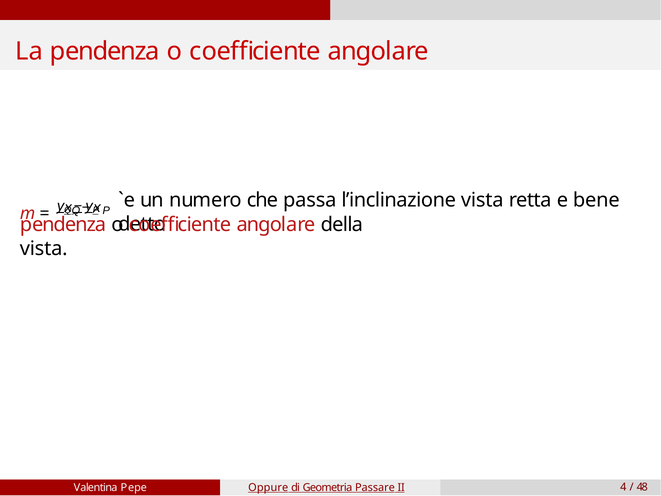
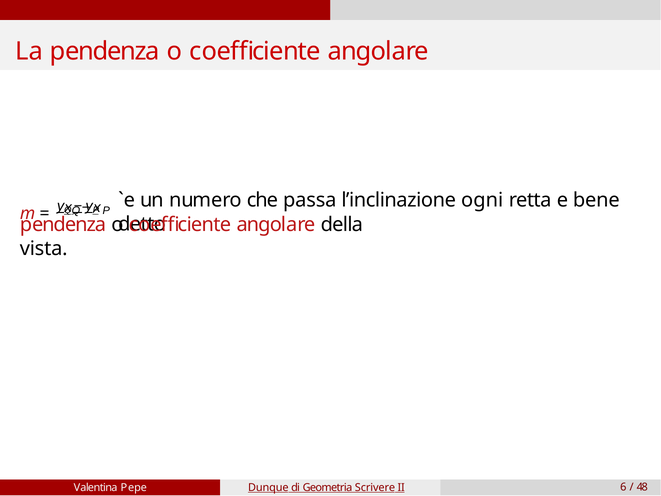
l’inclinazione vista: vista -> ogni
Oppure: Oppure -> Dunque
Passare: Passare -> Scrivere
4: 4 -> 6
